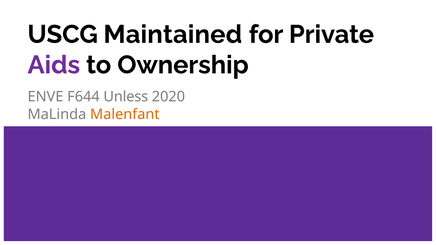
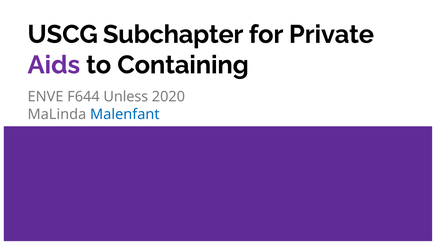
Maintained: Maintained -> Subchapter
Ownership: Ownership -> Containing
Malenfant colour: orange -> blue
